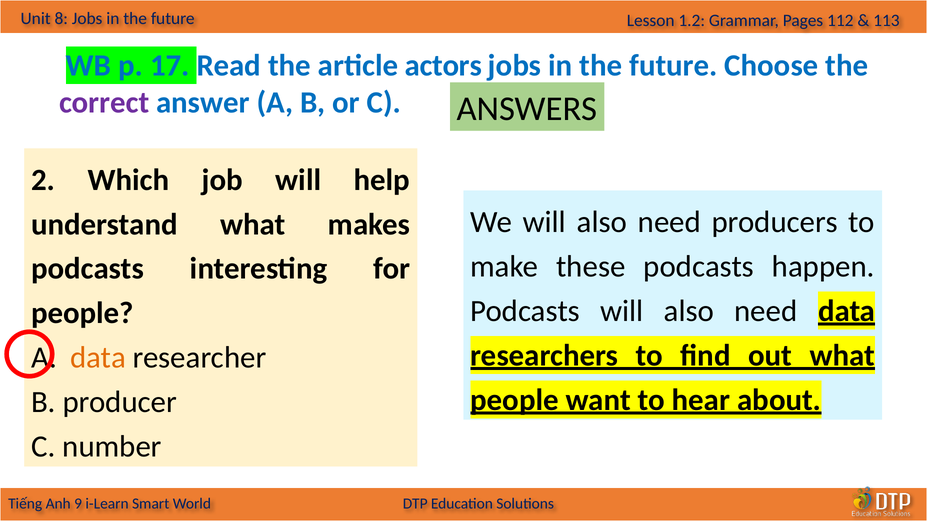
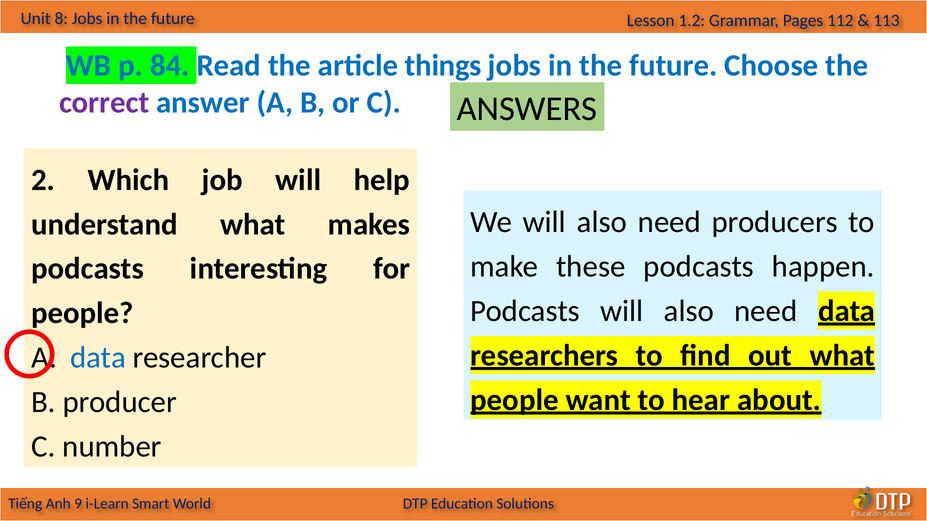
17: 17 -> 84
actors: actors -> things
data at (98, 358) colour: orange -> blue
